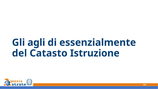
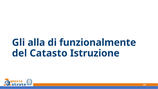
agli: agli -> alla
essenzialmente: essenzialmente -> funzionalmente
